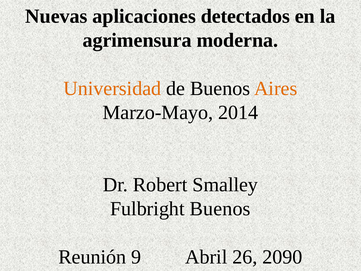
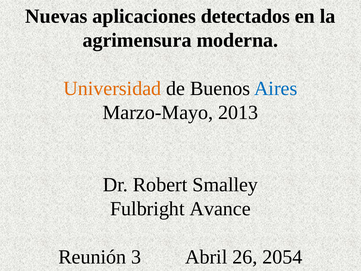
Aires colour: orange -> blue
2014: 2014 -> 2013
Fulbright Buenos: Buenos -> Avance
9: 9 -> 3
2090: 2090 -> 2054
